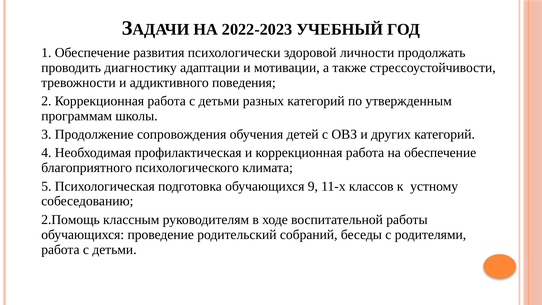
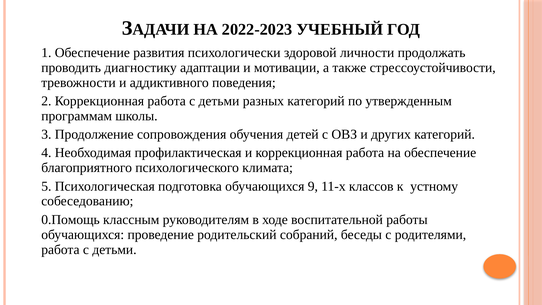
2.Помощь: 2.Помощь -> 0.Помощь
